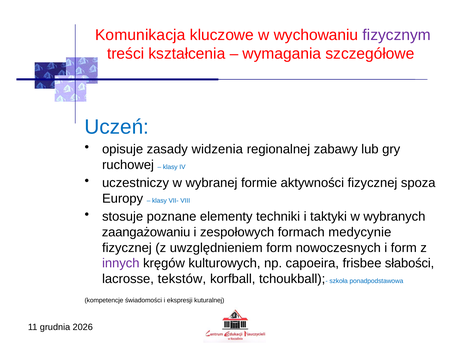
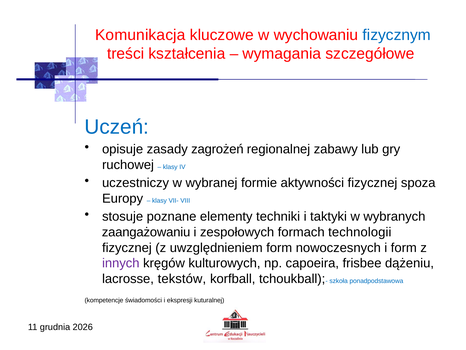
fizycznym colour: purple -> blue
widzenia: widzenia -> zagrożeń
medycynie: medycynie -> technologii
słabości: słabości -> dążeniu
